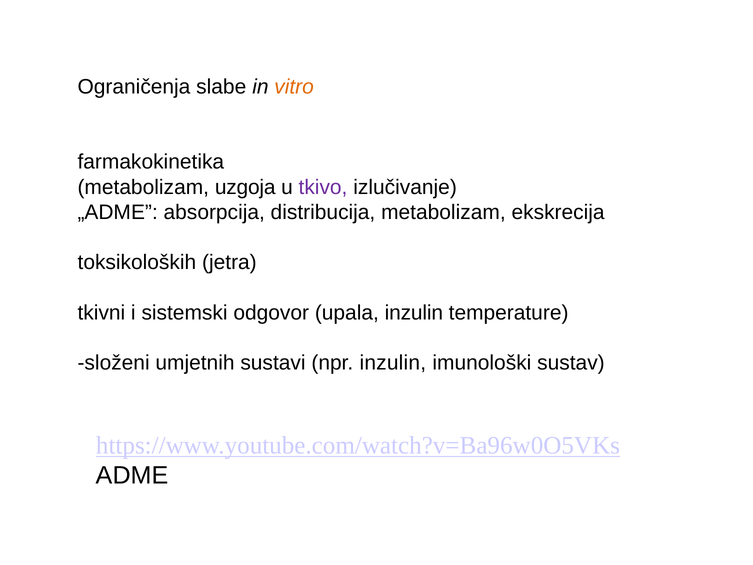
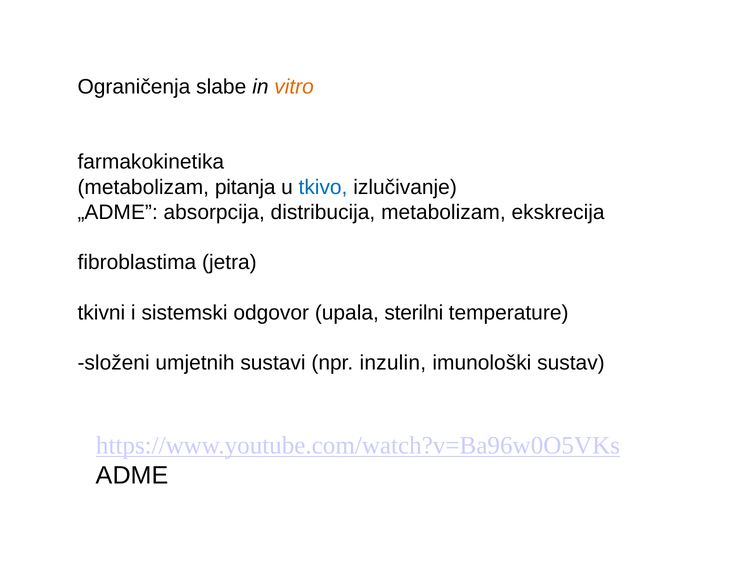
uzgoja: uzgoja -> pitanja
tkivo colour: purple -> blue
toksikoloških: toksikoloških -> fibroblastima
upala inzulin: inzulin -> sterilni
